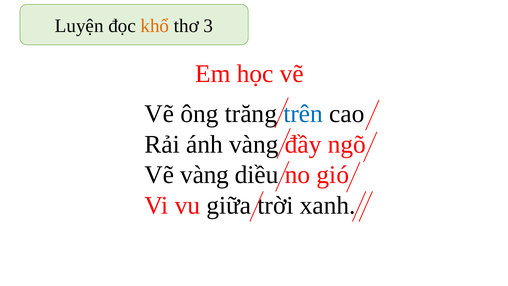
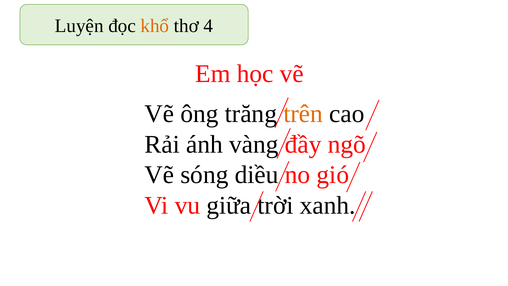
3: 3 -> 4
trên colour: blue -> orange
Vẽ vàng: vàng -> sóng
